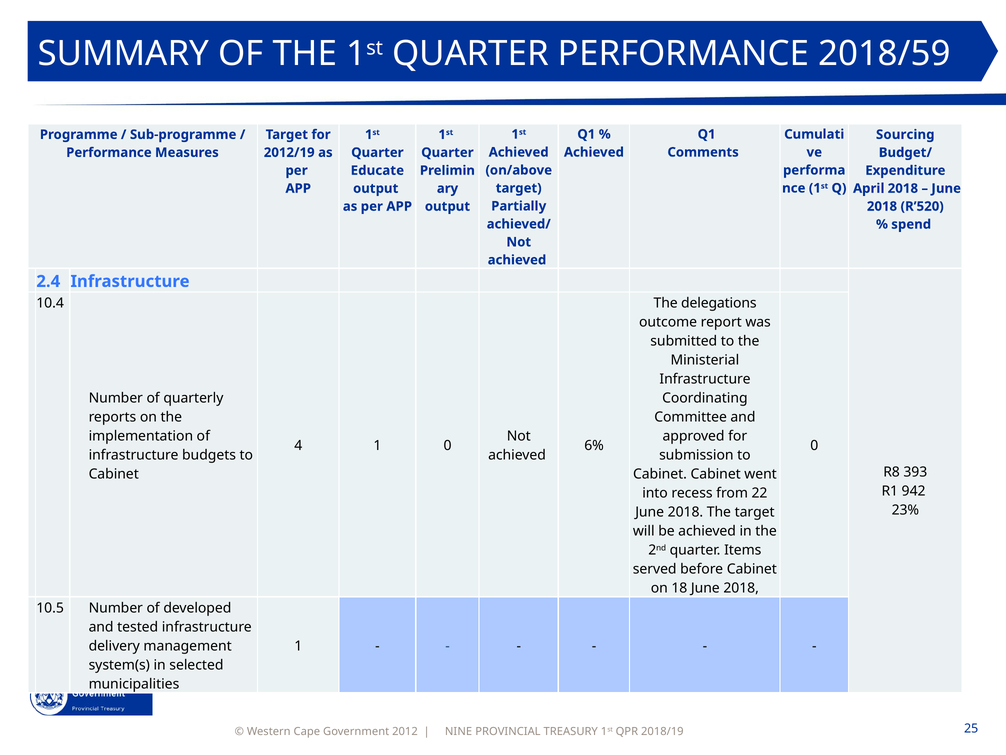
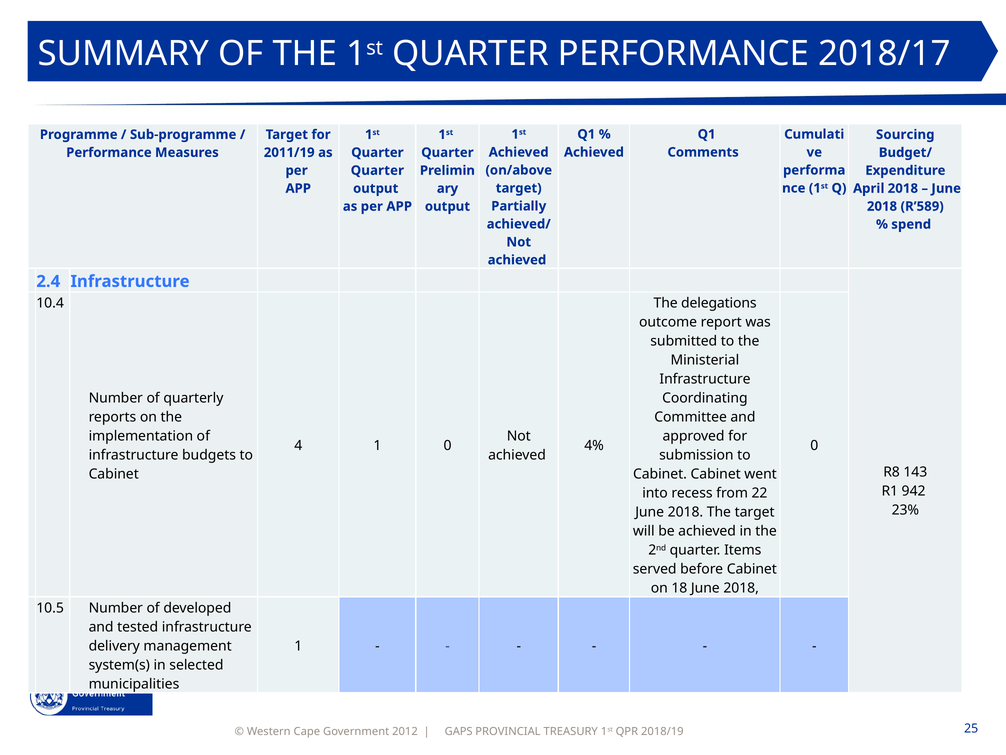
2018/59: 2018/59 -> 2018/17
2012/19: 2012/19 -> 2011/19
Educate at (377, 170): Educate -> Quarter
R’520: R’520 -> R’589
6%: 6% -> 4%
393: 393 -> 143
NINE: NINE -> GAPS
